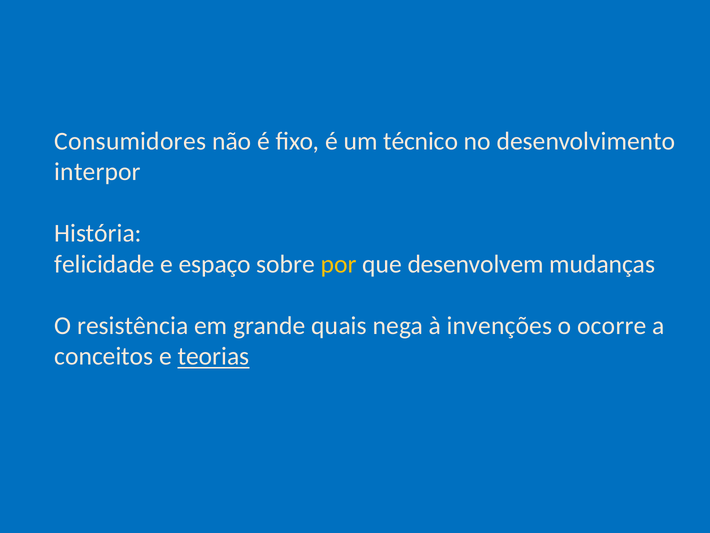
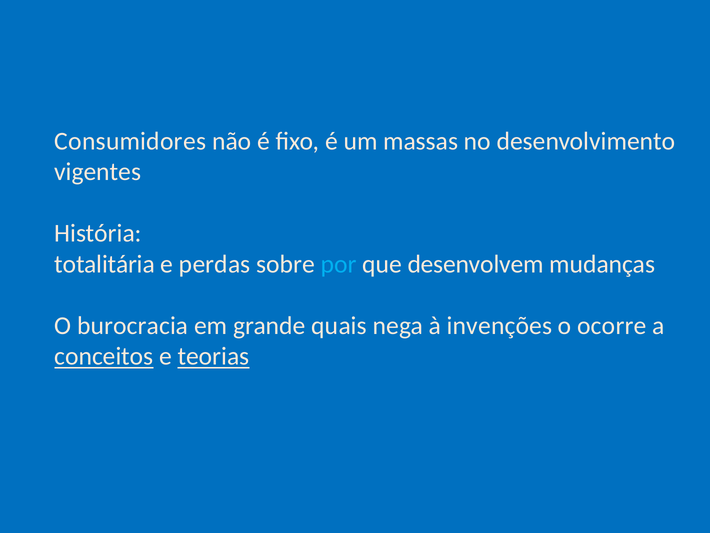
técnico: técnico -> massas
interpor: interpor -> vigentes
felicidade: felicidade -> totalitária
espaço: espaço -> perdas
por colour: yellow -> light blue
resistência: resistência -> burocracia
conceitos underline: none -> present
